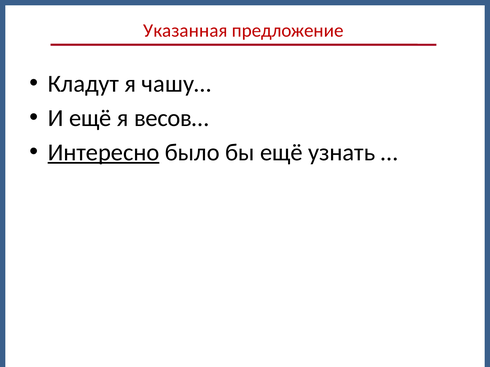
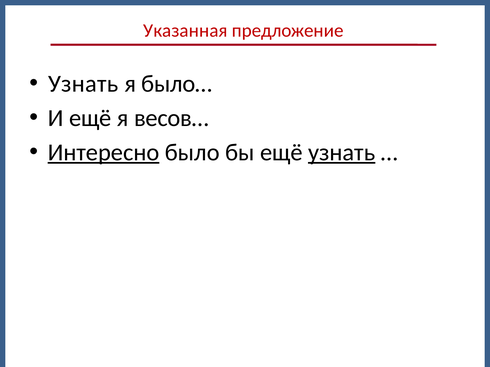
Кладут at (83, 84): Кладут -> Узнать
чашу…: чашу… -> было…
узнать at (342, 153) underline: none -> present
